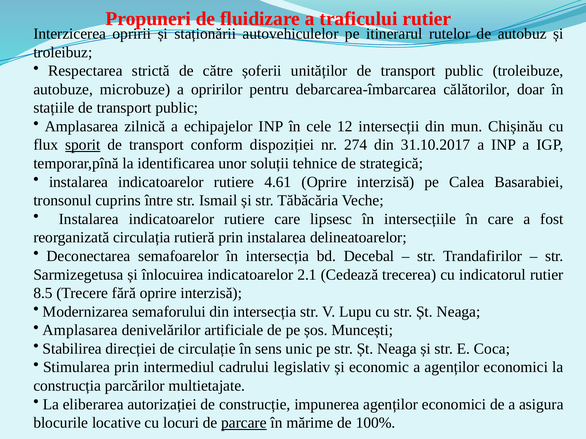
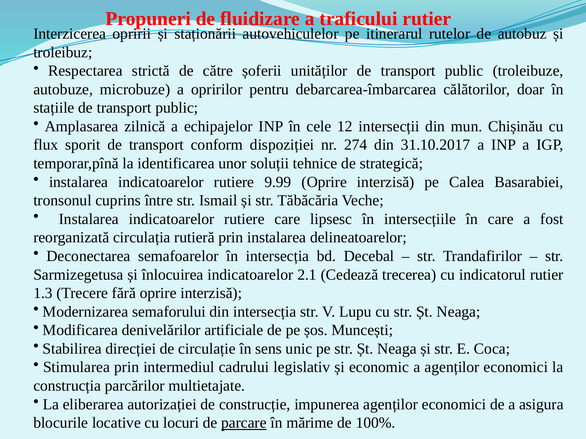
sporit underline: present -> none
4.61: 4.61 -> 9.99
8.5: 8.5 -> 1.3
Amplasarea at (80, 331): Amplasarea -> Modificarea
